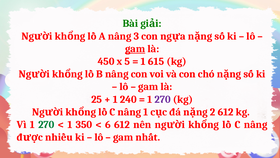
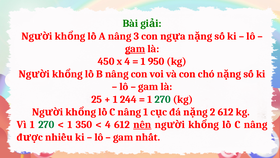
x 5: 5 -> 4
615: 615 -> 950
240: 240 -> 244
270 at (163, 99) colour: purple -> green
6 at (108, 124): 6 -> 4
nên underline: none -> present
